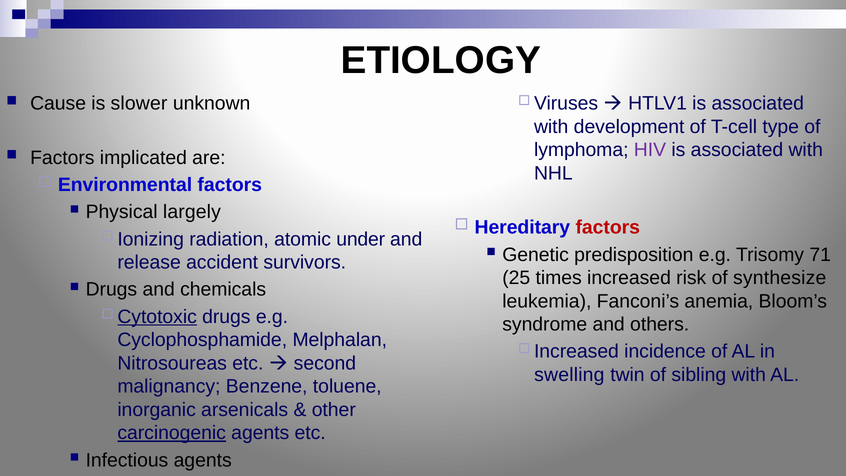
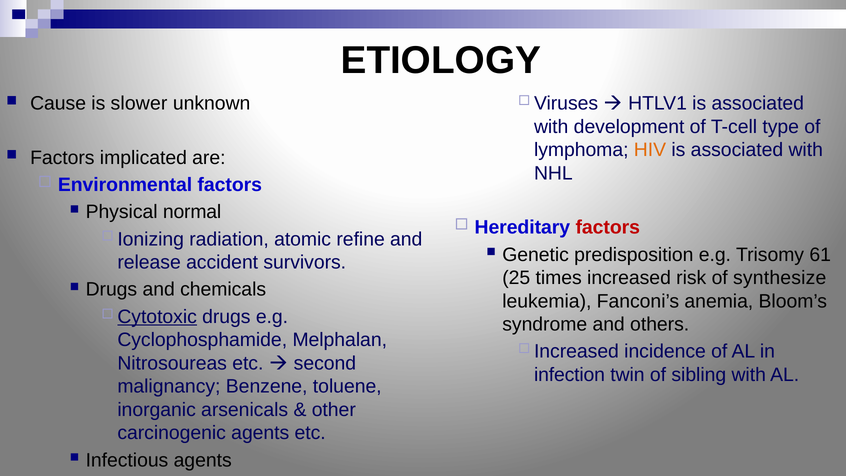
HIV colour: purple -> orange
largely: largely -> normal
under: under -> refine
71: 71 -> 61
swelling: swelling -> infection
carcinogenic underline: present -> none
